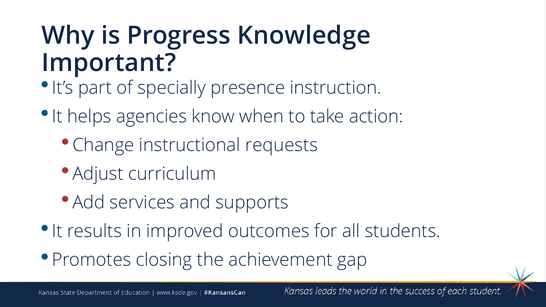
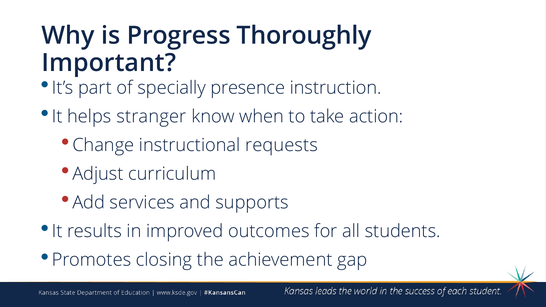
Knowledge: Knowledge -> Thoroughly
agencies: agencies -> stranger
